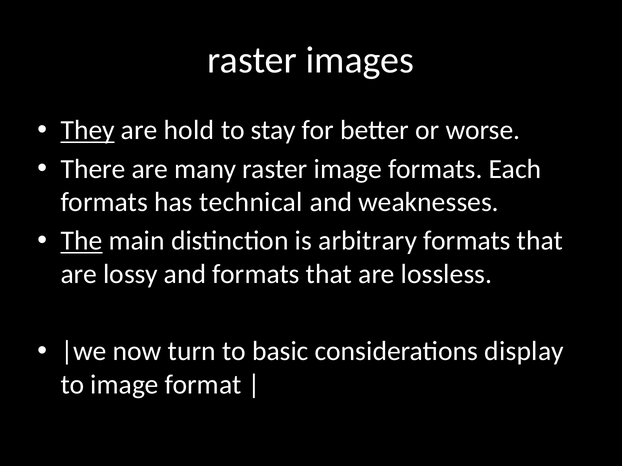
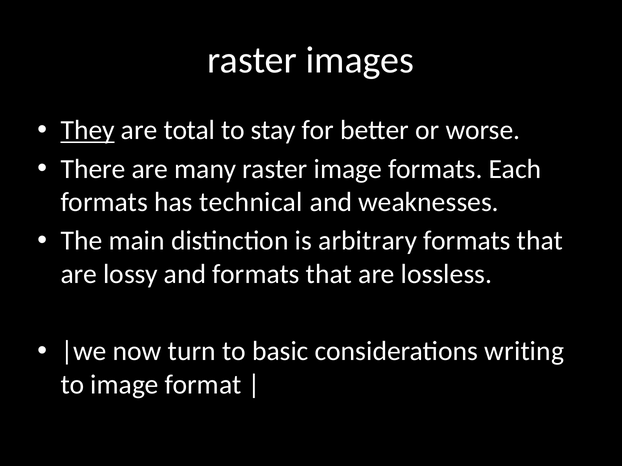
hold: hold -> total
The underline: present -> none
display: display -> writing
